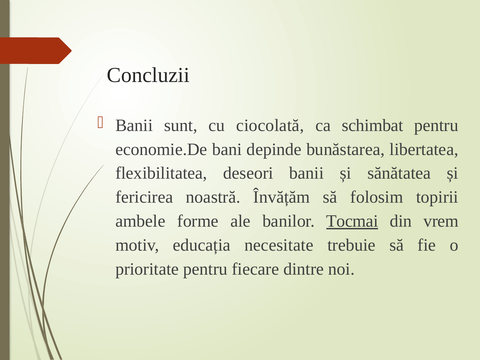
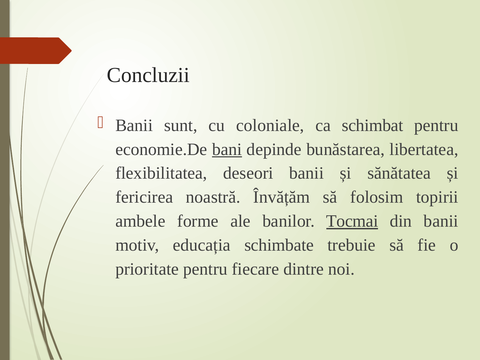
ciocolată: ciocolată -> coloniale
bani underline: none -> present
din vrem: vrem -> banii
necesitate: necesitate -> schimbate
